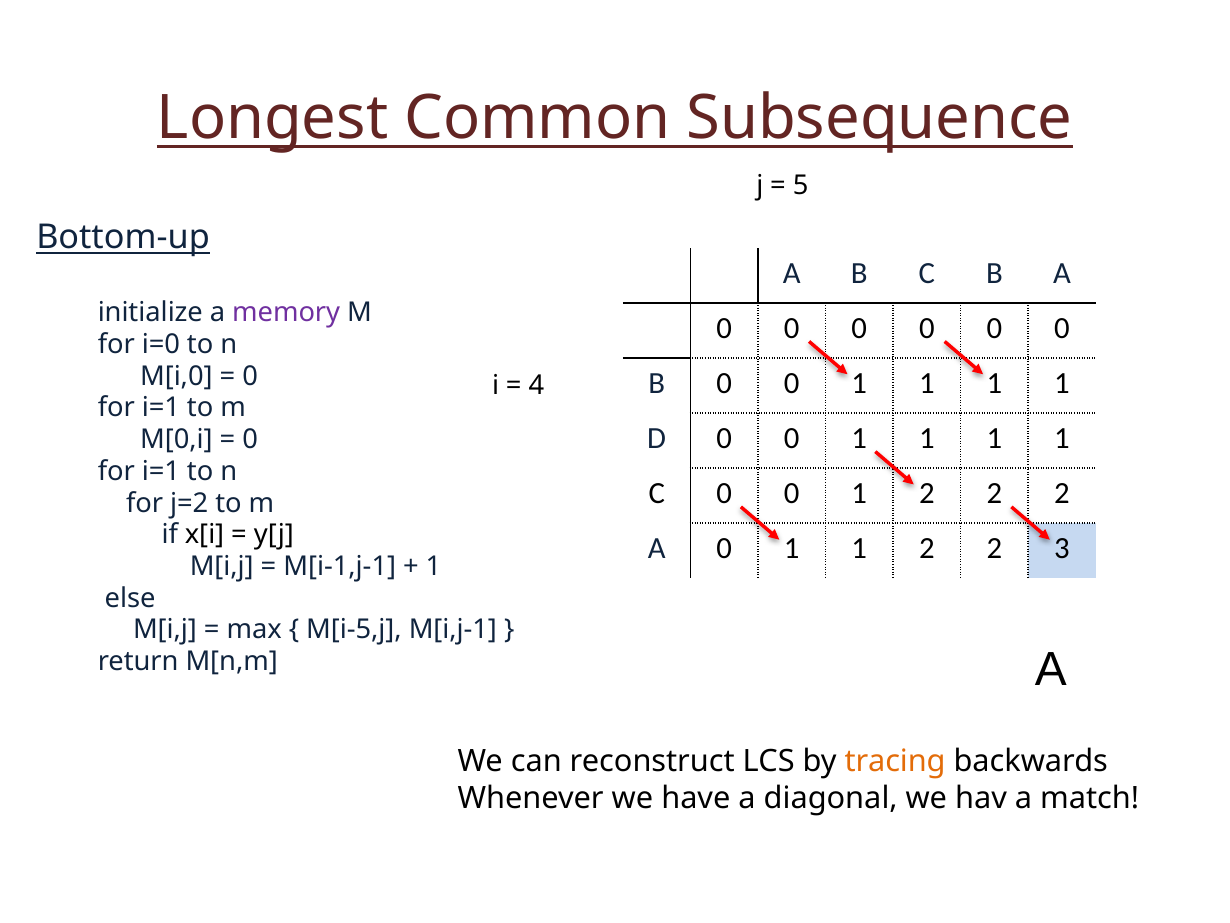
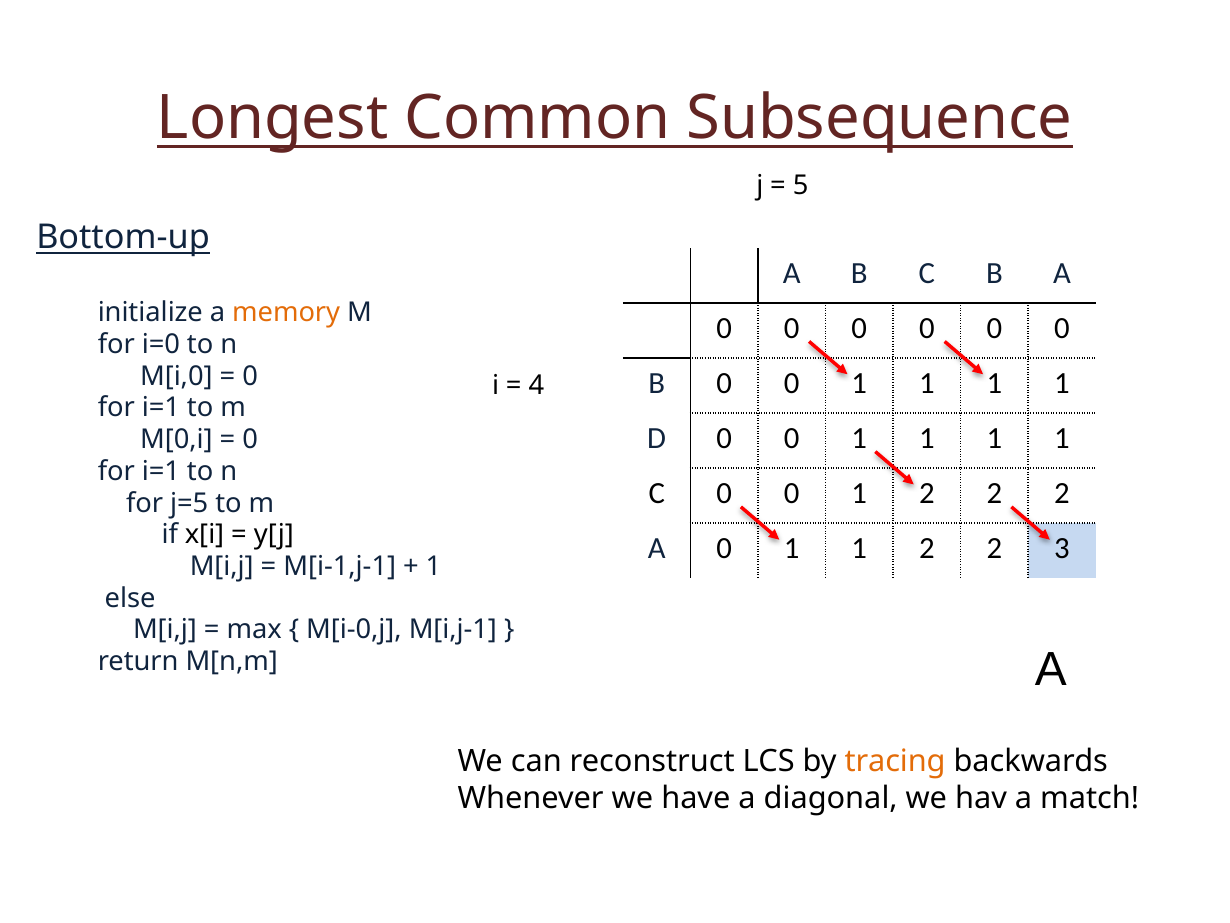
memory colour: purple -> orange
j=2: j=2 -> j=5
M[i-5,j: M[i-5,j -> M[i-0,j
